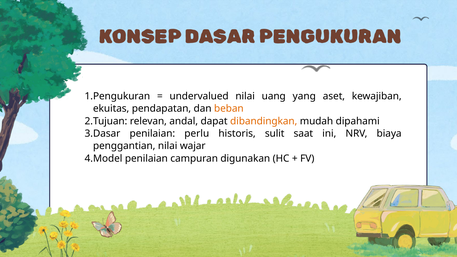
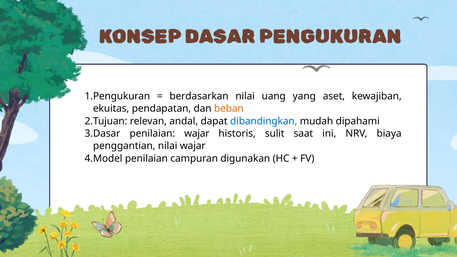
undervalued: undervalued -> berdasarkan
dibandingkan colour: orange -> blue
penilaian perlu: perlu -> wajar
